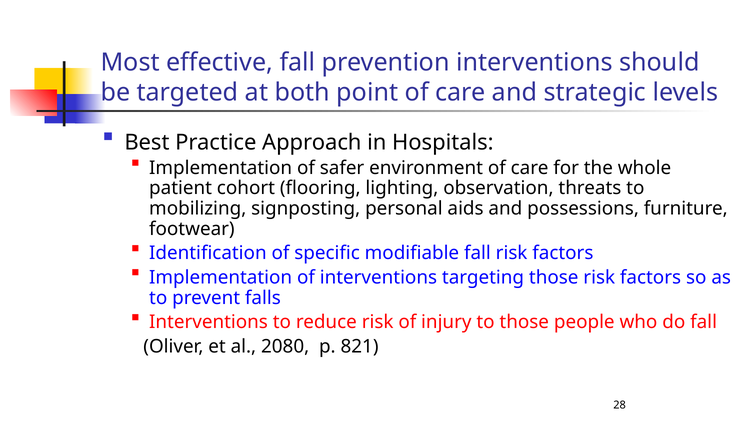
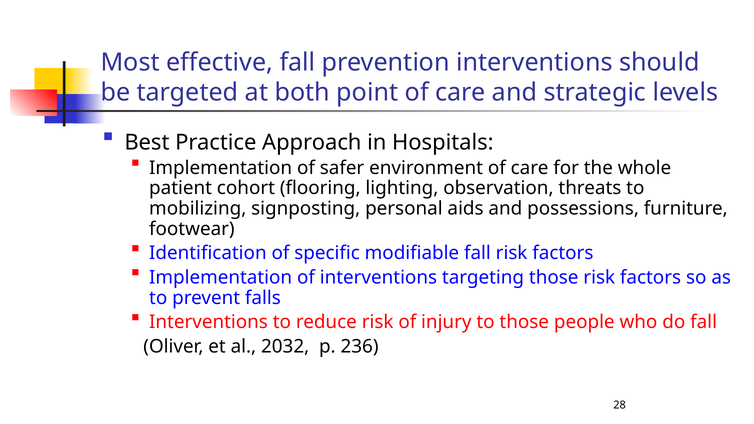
2080: 2080 -> 2032
821: 821 -> 236
